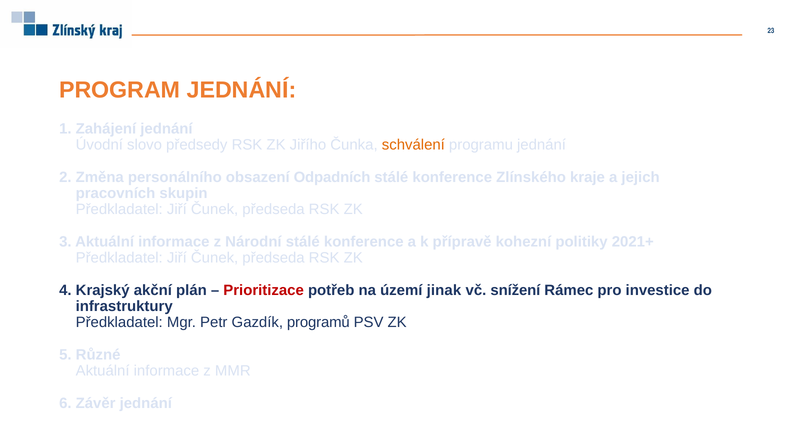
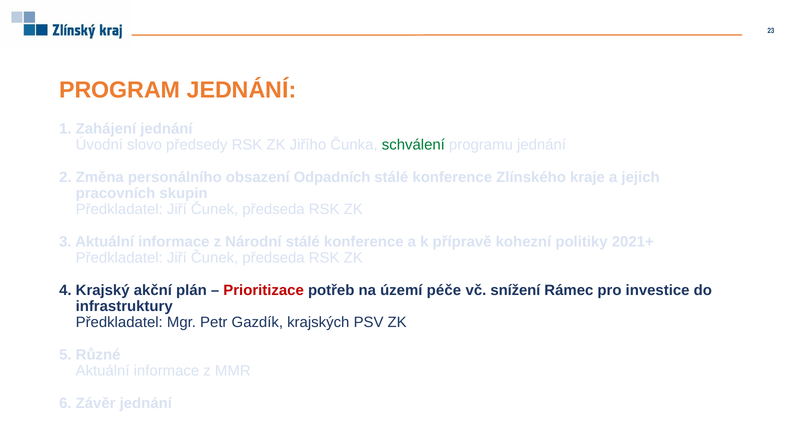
schválení colour: orange -> green
jinak: jinak -> péče
programů: programů -> krajských
